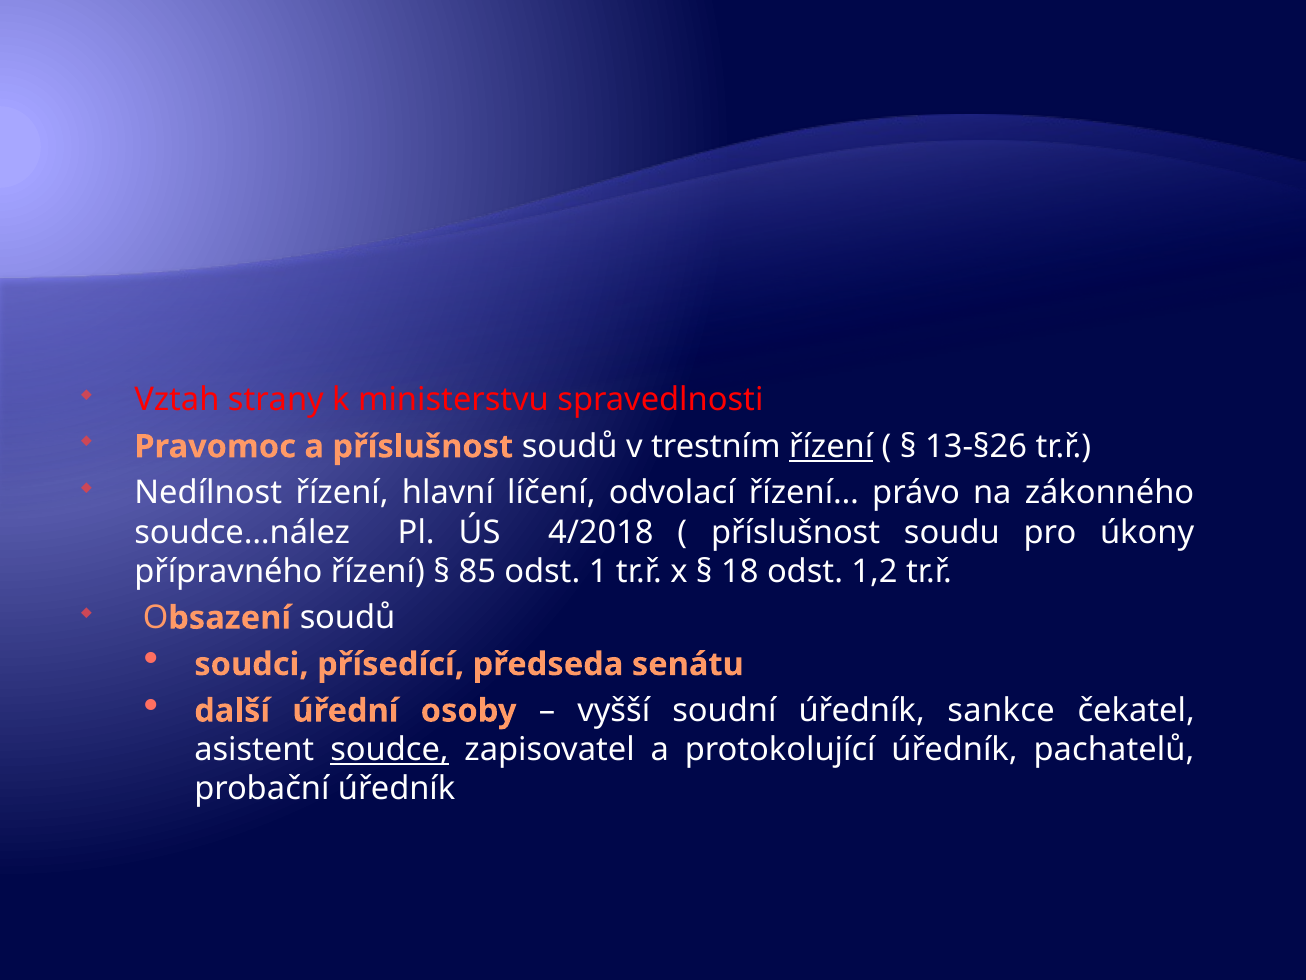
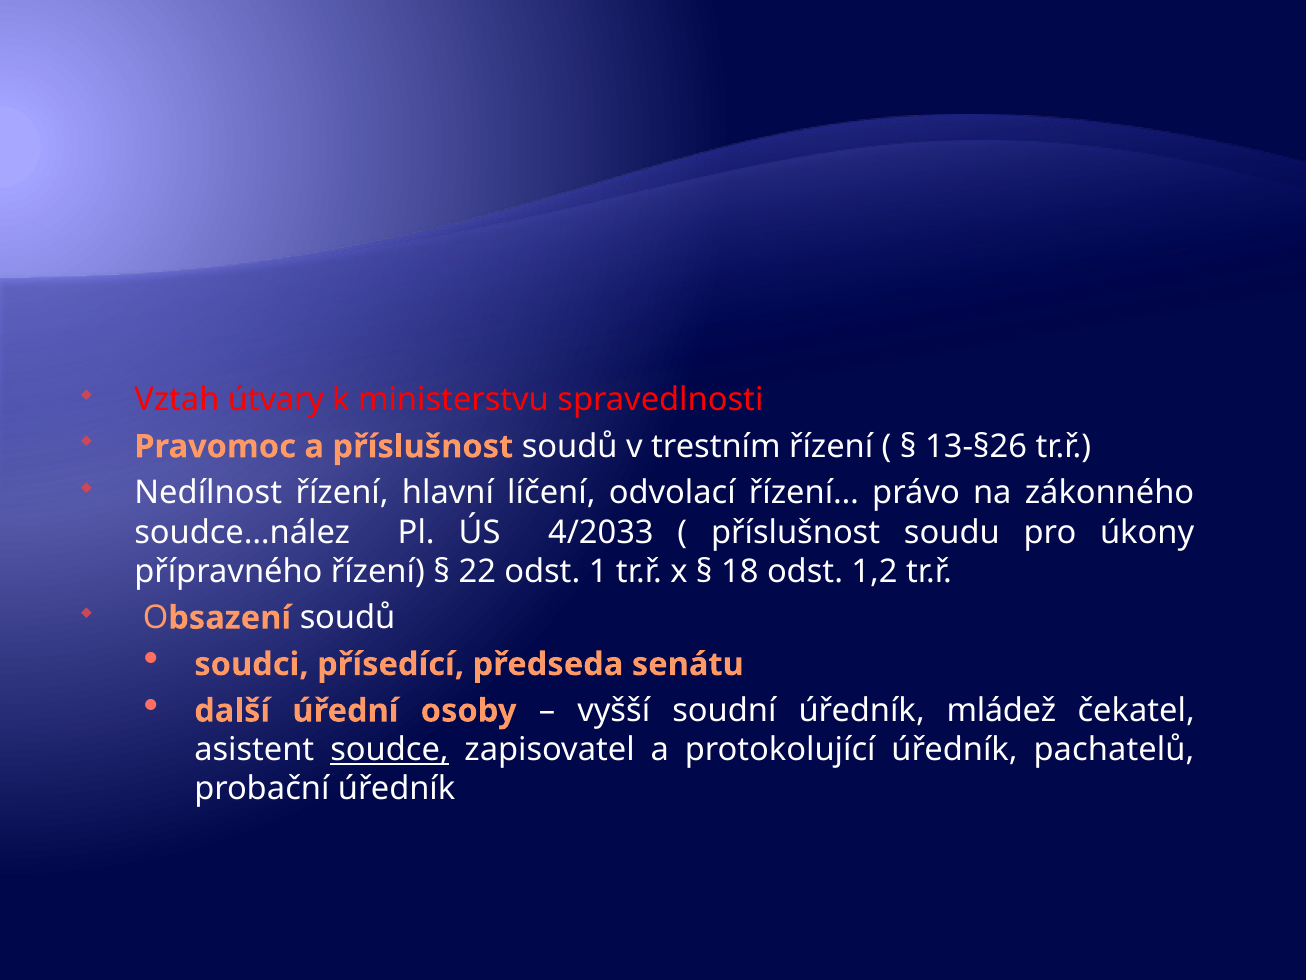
strany: strany -> útvary
řízení at (831, 446) underline: present -> none
4/2018: 4/2018 -> 4/2033
85: 85 -> 22
sankce: sankce -> mládež
